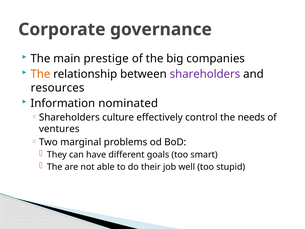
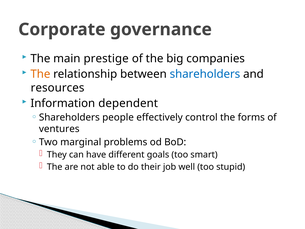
shareholders at (205, 74) colour: purple -> blue
nominated: nominated -> dependent
culture: culture -> people
needs: needs -> forms
